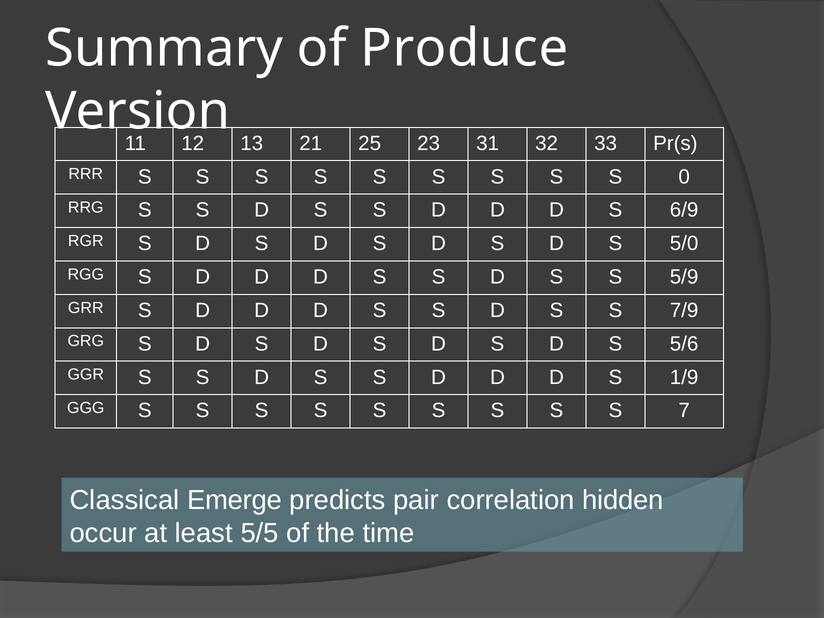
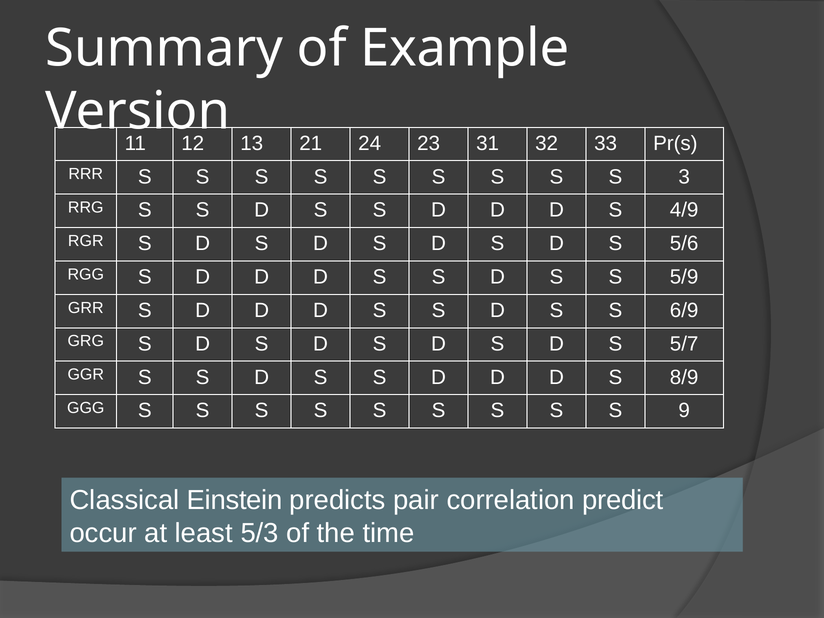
Produce: Produce -> Example
25: 25 -> 24
0: 0 -> 3
6/9: 6/9 -> 4/9
5/0: 5/0 -> 5/6
7/9: 7/9 -> 6/9
5/6: 5/6 -> 5/7
1/9: 1/9 -> 8/9
7: 7 -> 9
Emerge: Emerge -> Einstein
hidden: hidden -> predict
5/5: 5/5 -> 5/3
